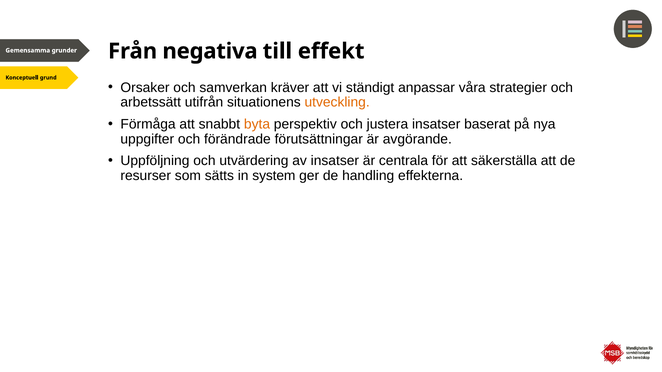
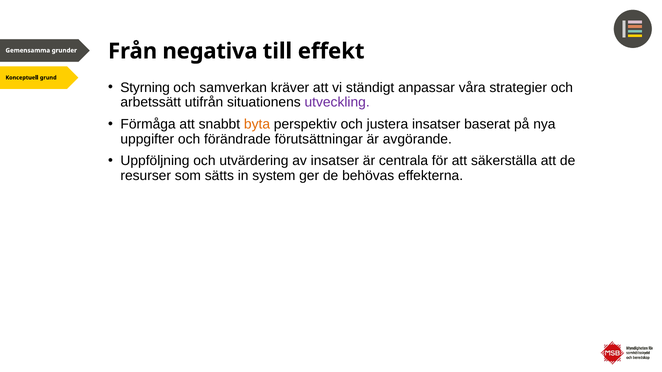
Orsaker: Orsaker -> Styrning
utveckling colour: orange -> purple
handling: handling -> behövas
